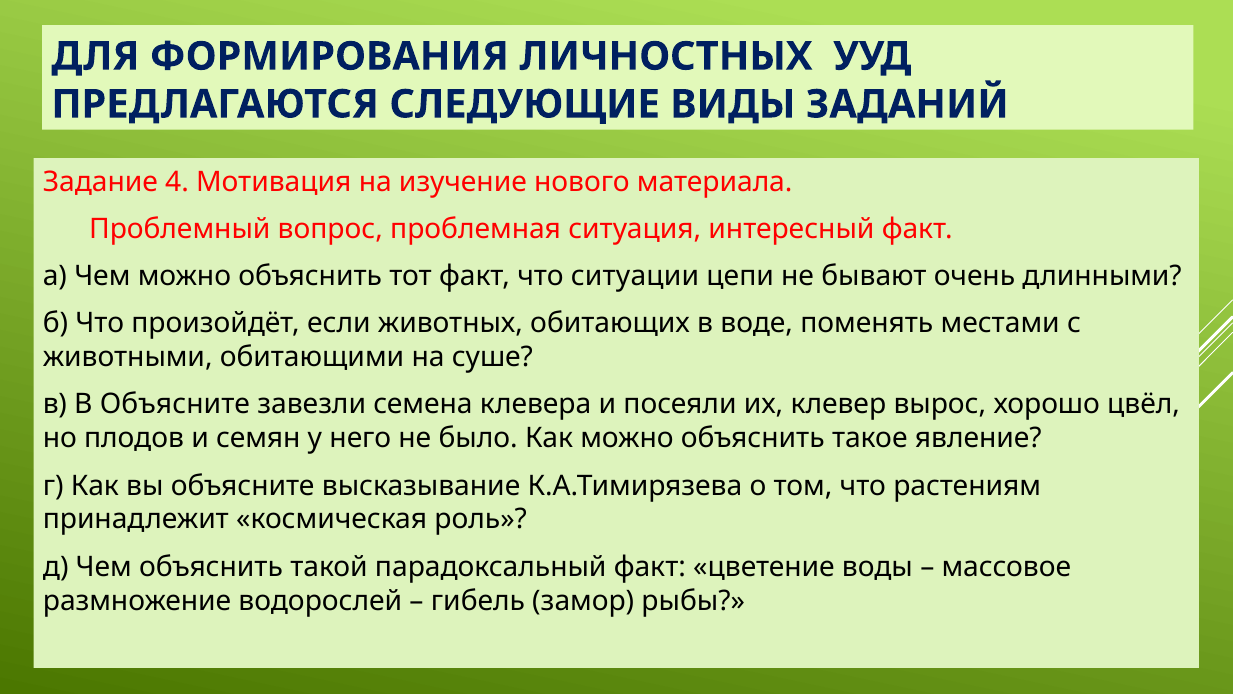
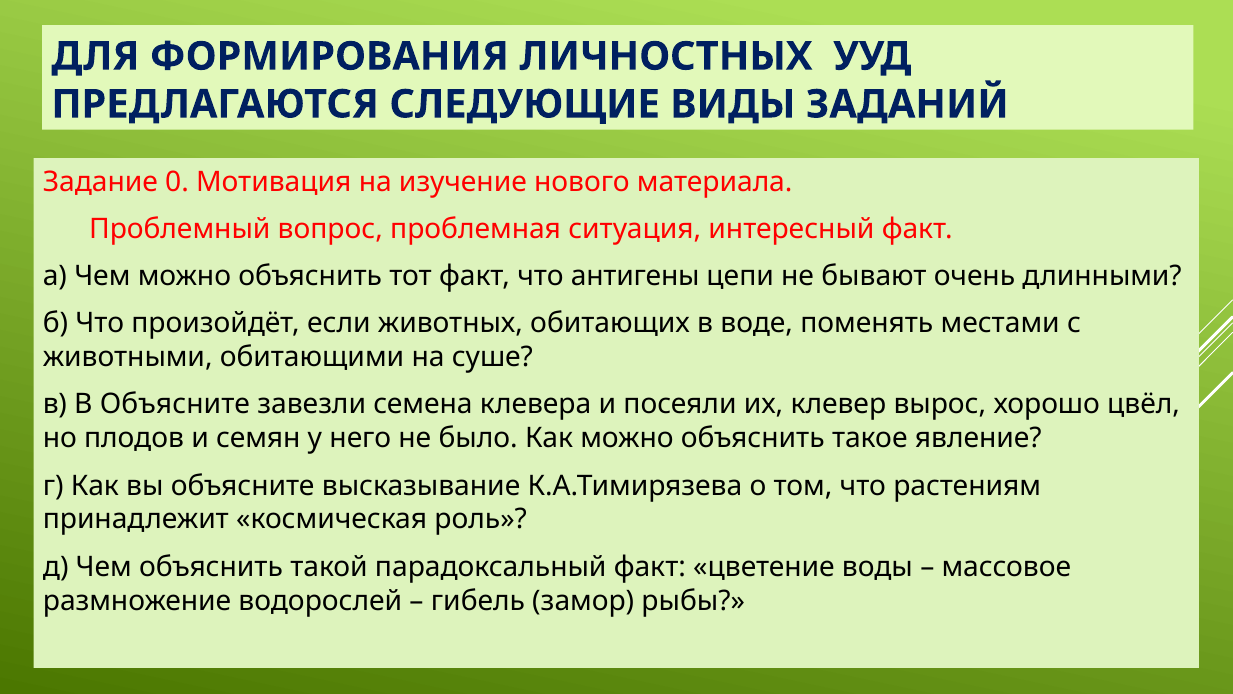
4: 4 -> 0
ситуации: ситуации -> антигены
